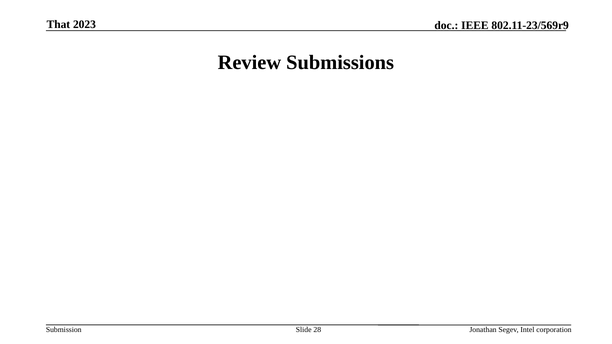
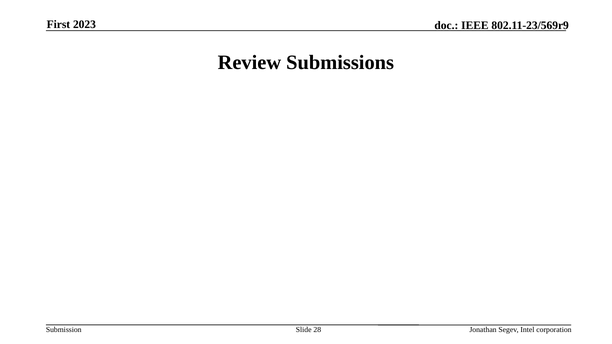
That: That -> First
